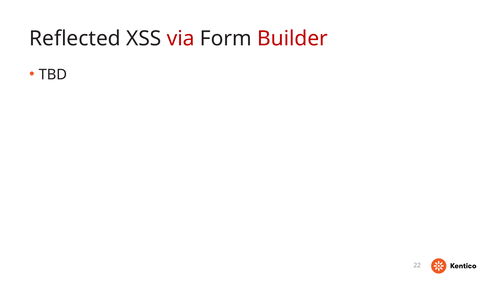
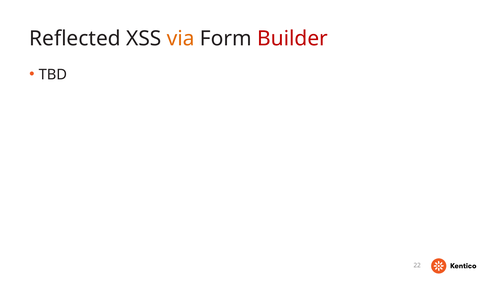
via colour: red -> orange
